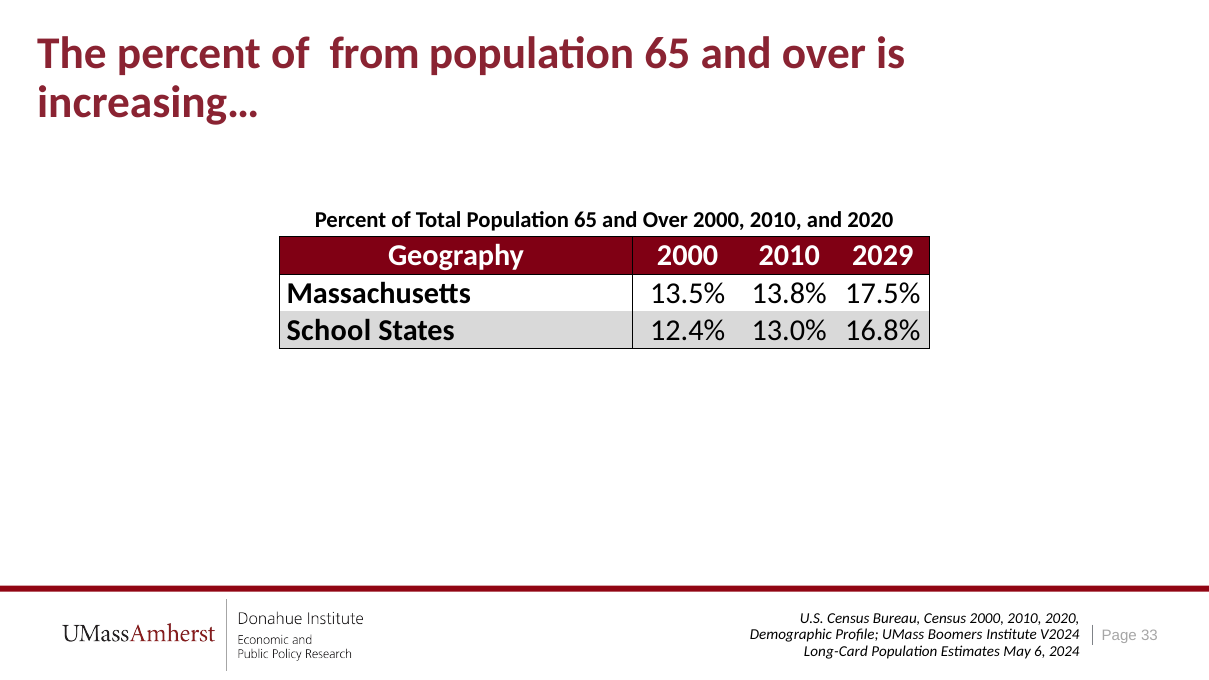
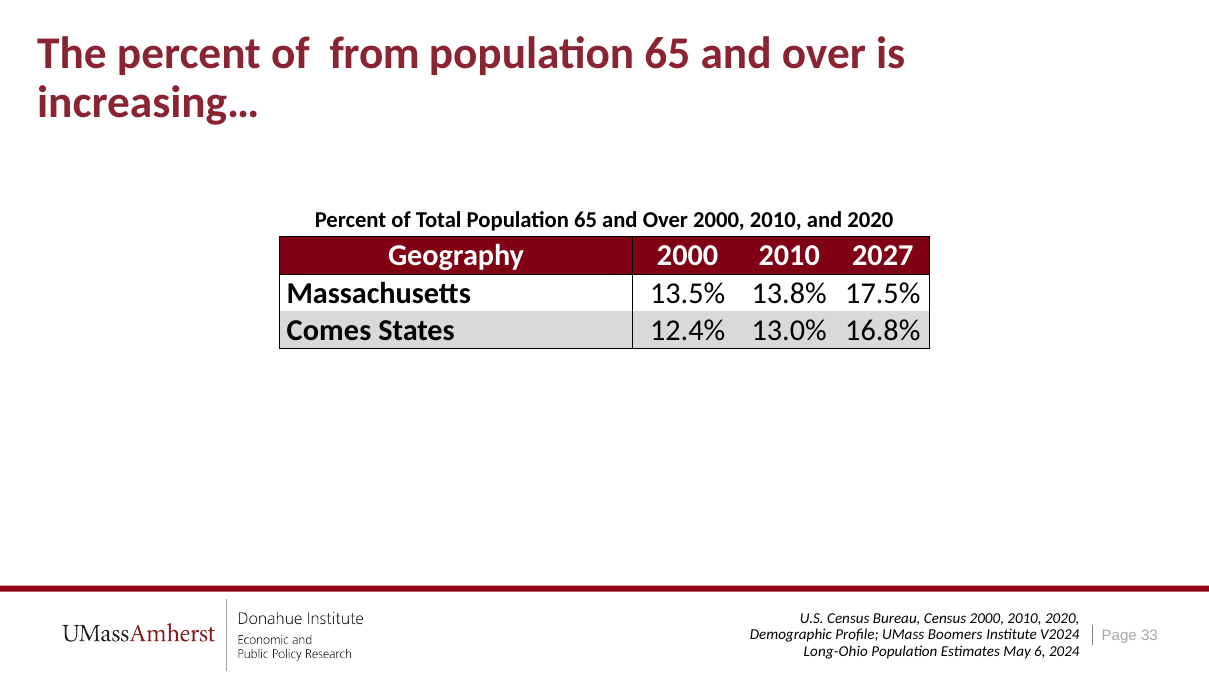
2029: 2029 -> 2027
School: School -> Comes
Long-Card: Long-Card -> Long-Ohio
